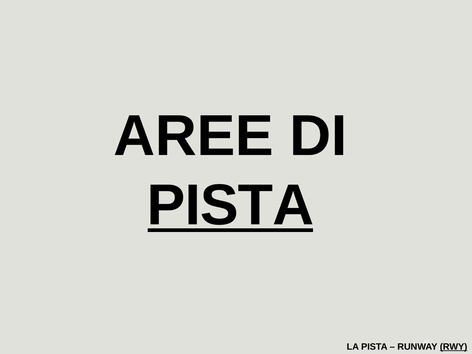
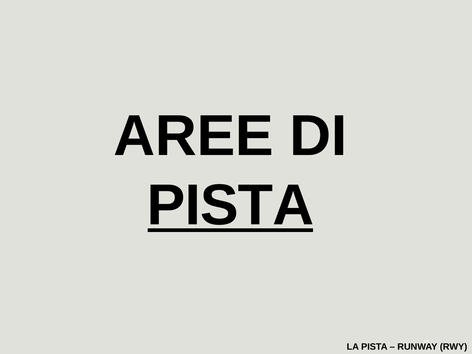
RWY underline: present -> none
